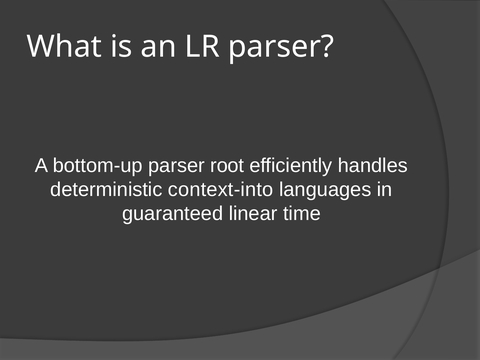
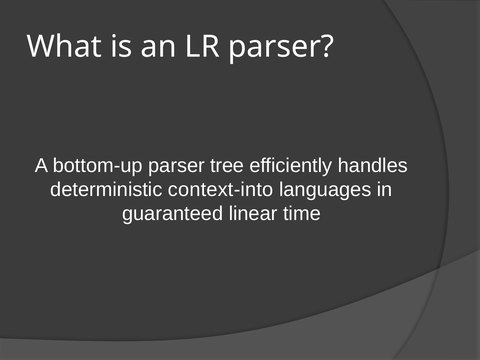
root: root -> tree
